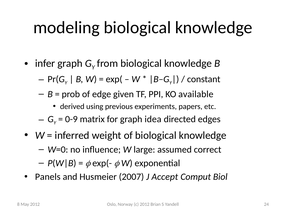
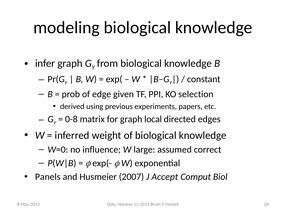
available: available -> selection
0-9: 0-9 -> 0-8
idea: idea -> local
